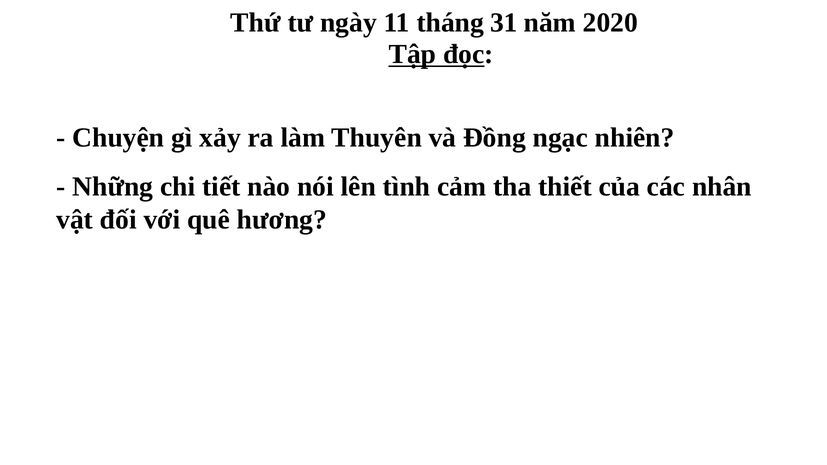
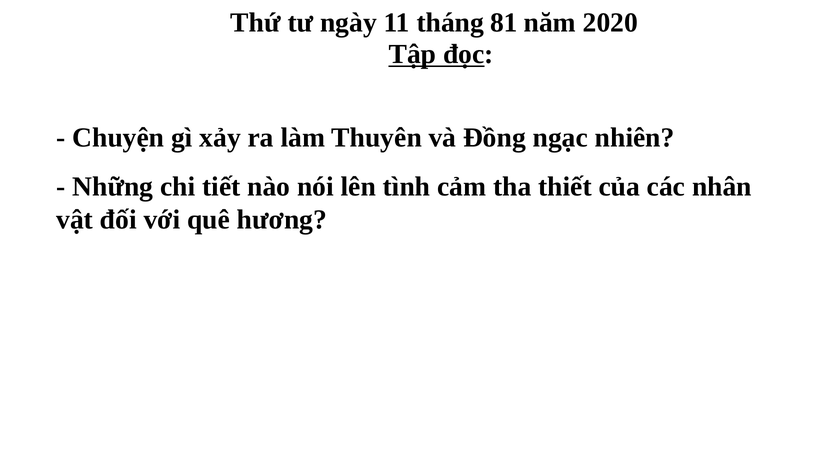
31: 31 -> 81
